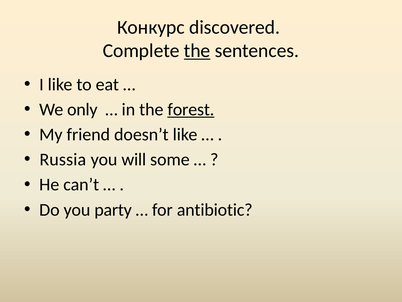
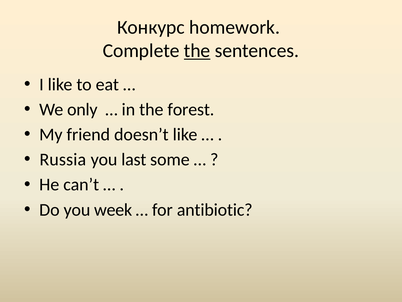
discovered: discovered -> homework
forest underline: present -> none
will: will -> last
party: party -> week
